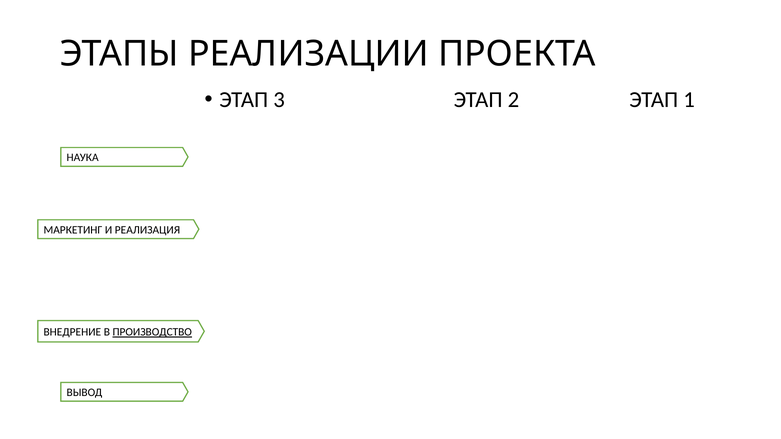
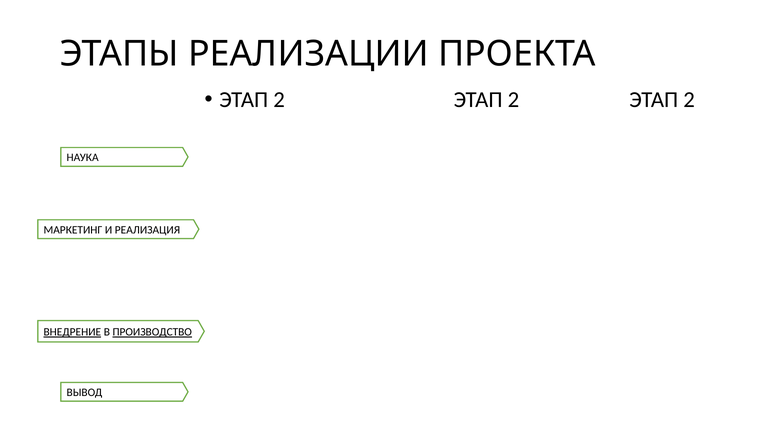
3 at (279, 100): 3 -> 2
1 at (689, 100): 1 -> 2
ВНЕДРЕНИЕ underline: none -> present
